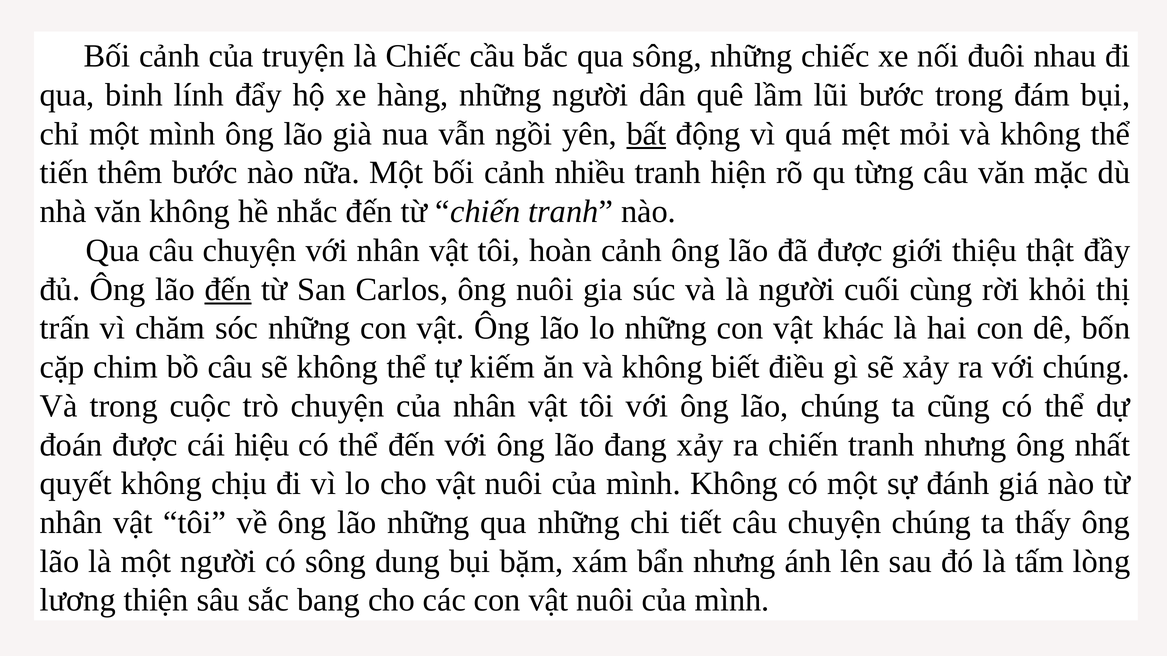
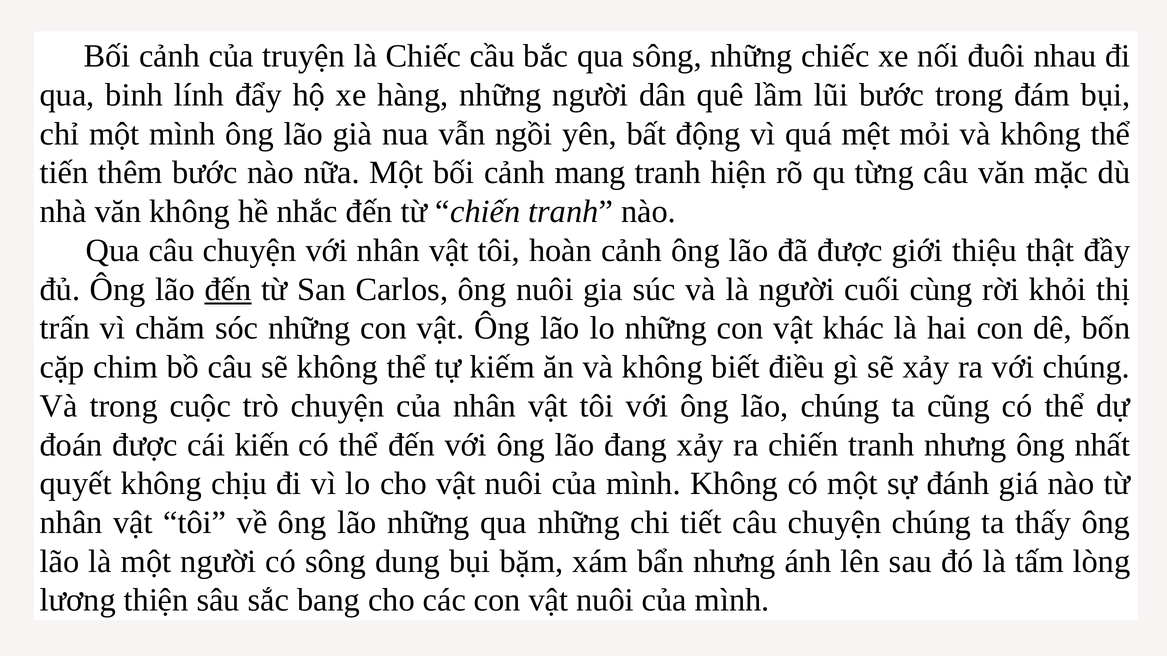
bất underline: present -> none
nhiều: nhiều -> mang
hiệu: hiệu -> kiến
